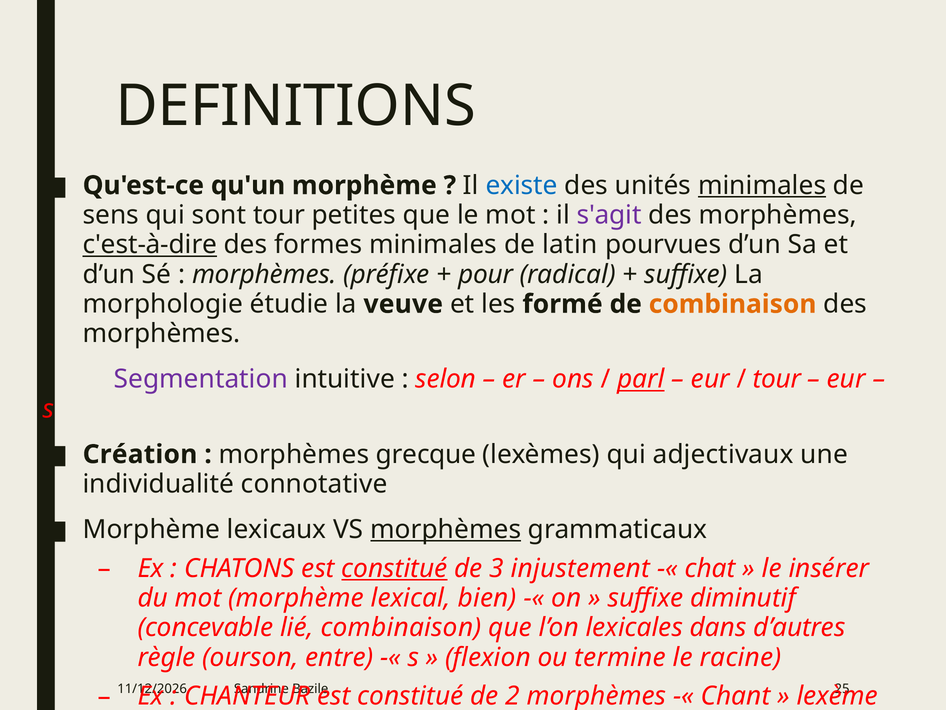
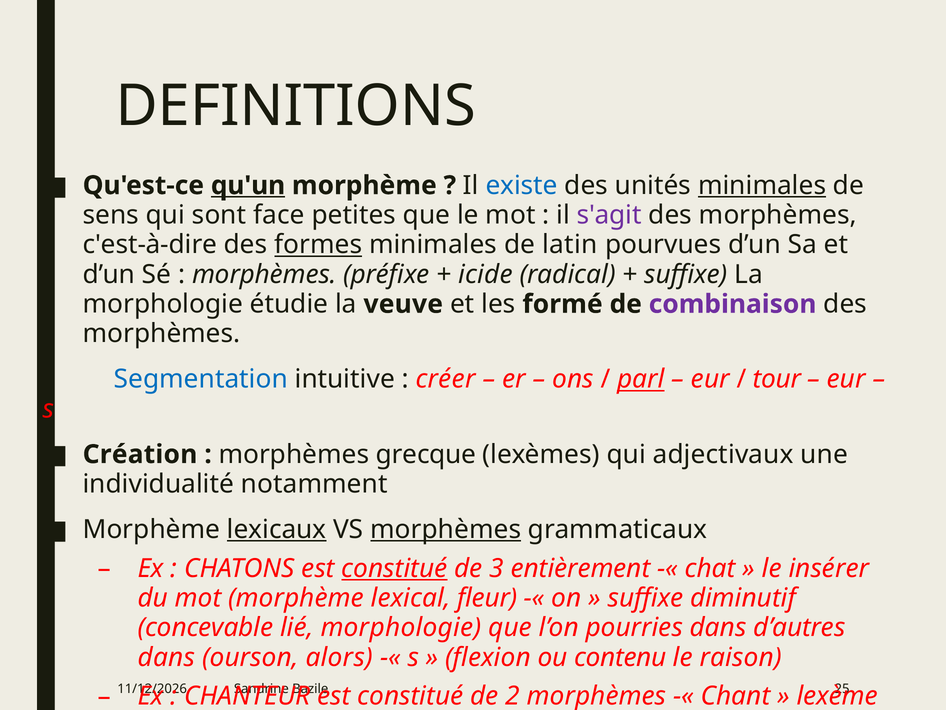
qu'un underline: none -> present
sont tour: tour -> face
c'est-à-dire underline: present -> none
formes underline: none -> present
pour: pour -> icide
combinaison at (733, 304) colour: orange -> purple
Segmentation colour: purple -> blue
selon: selon -> créer
connotative: connotative -> notamment
lexicaux underline: none -> present
injustement: injustement -> entièrement
bien: bien -> fleur
lié combinaison: combinaison -> morphologie
lexicales: lexicales -> pourries
règle at (167, 657): règle -> dans
entre: entre -> alors
termine: termine -> contenu
racine: racine -> raison
